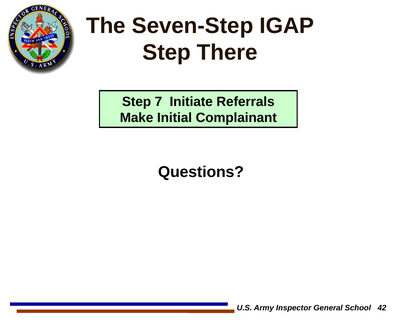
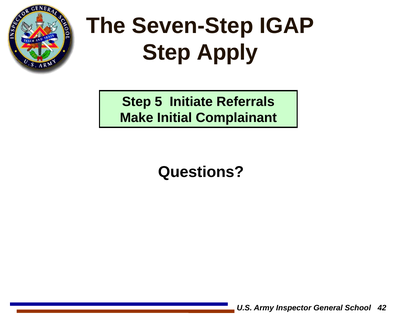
There: There -> Apply
7: 7 -> 5
